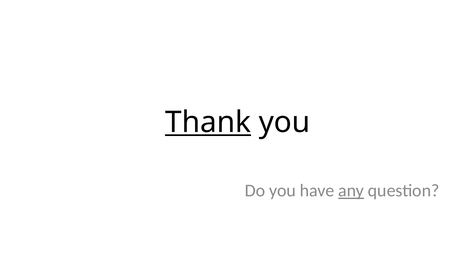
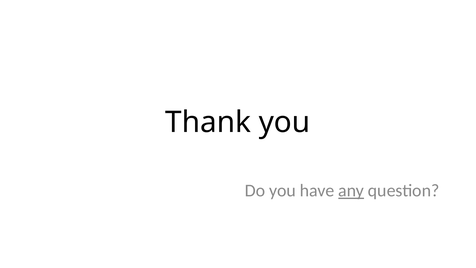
Thank underline: present -> none
